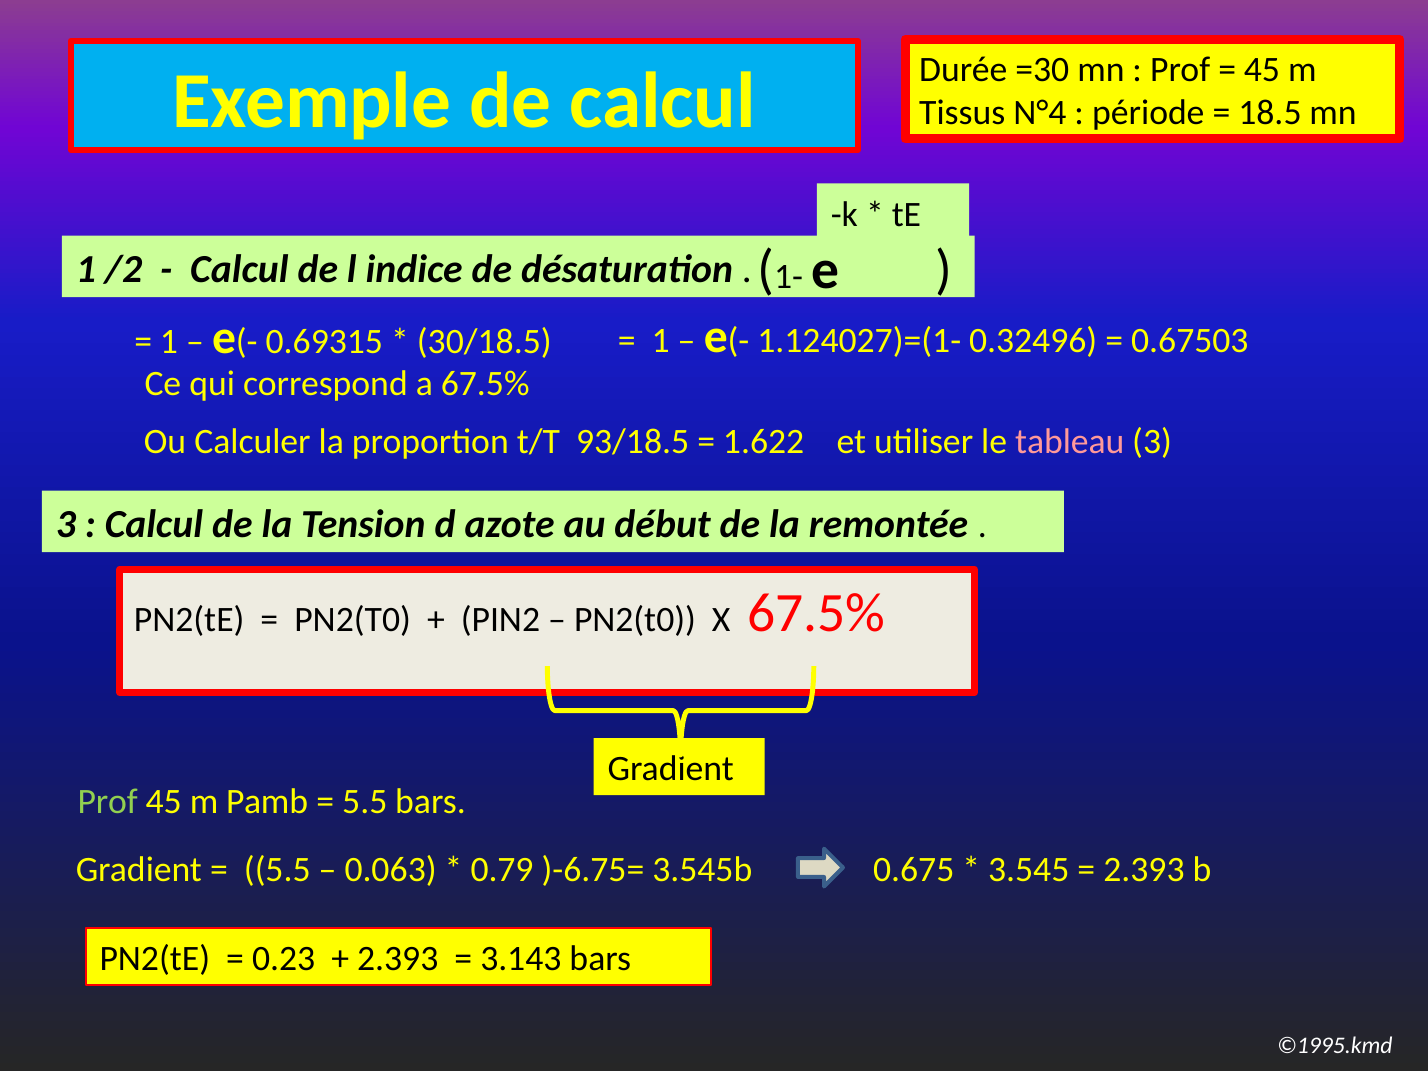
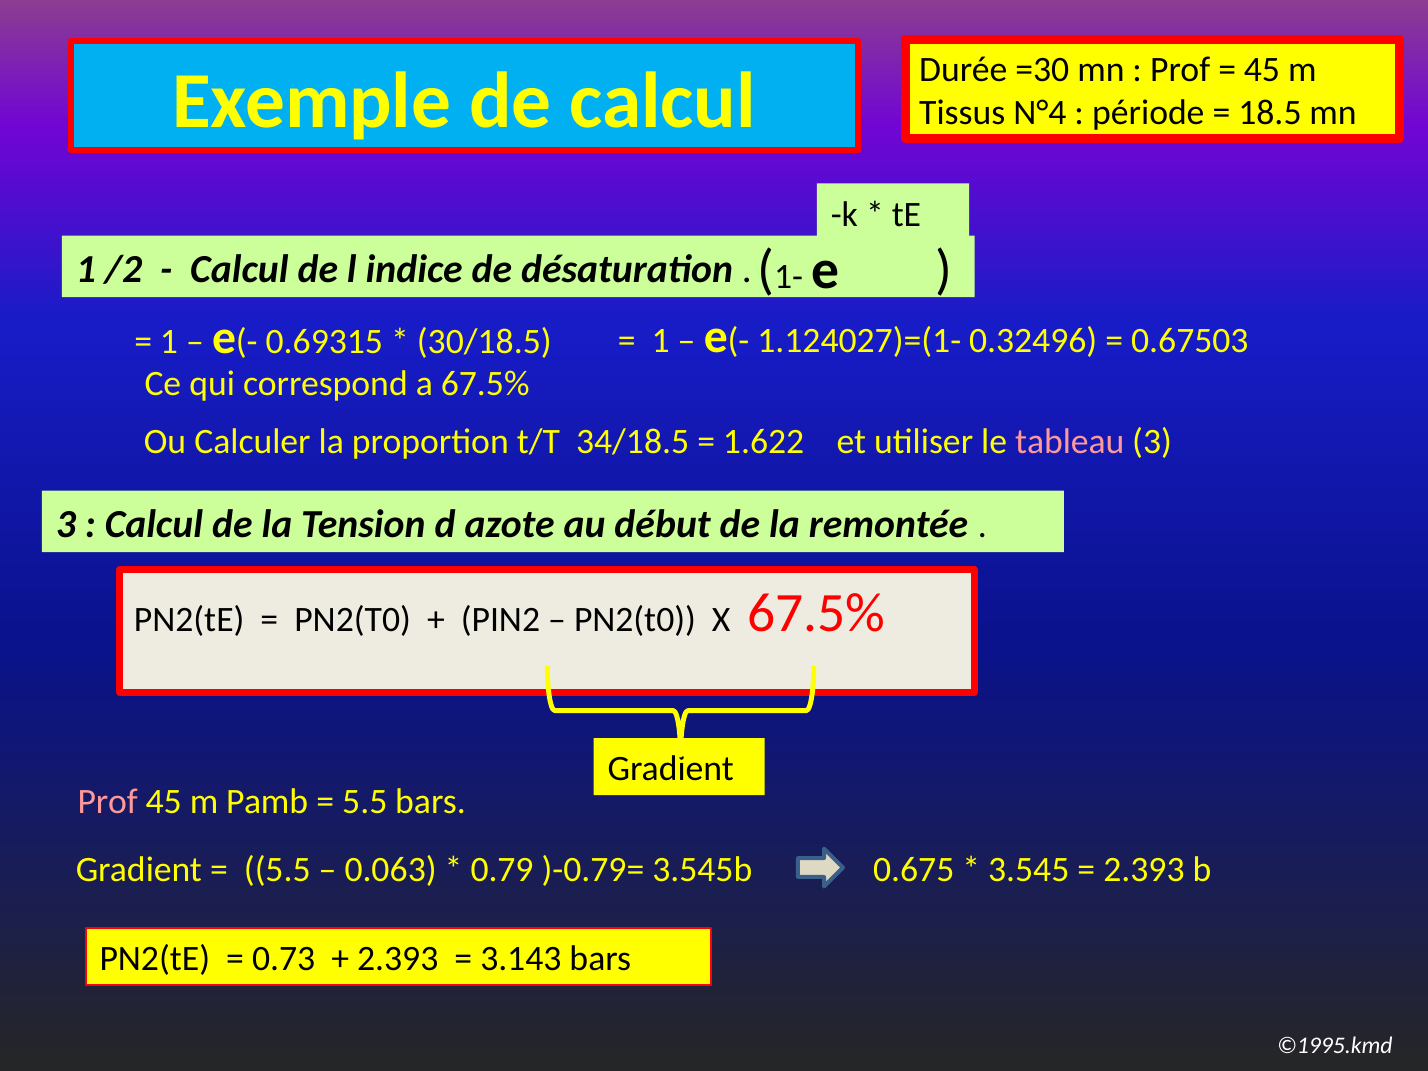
93/18.5: 93/18.5 -> 34/18.5
Prof at (108, 802) colour: light green -> pink
)-6.75=: )-6.75= -> )-0.79=
0.23: 0.23 -> 0.73
